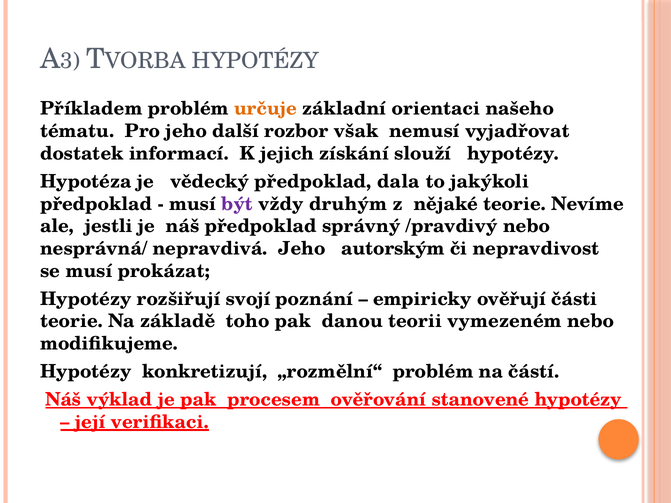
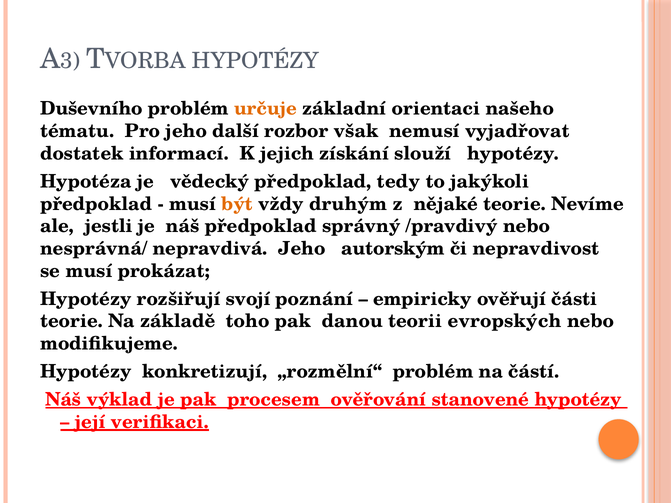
Příkladem: Příkladem -> Duševního
dala: dala -> tedy
být colour: purple -> orange
vymezeném: vymezeném -> evropských
